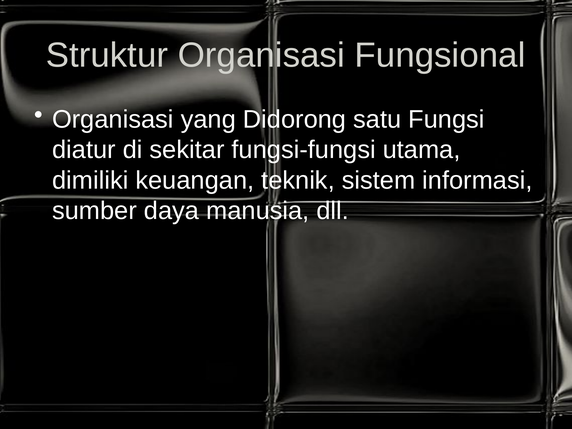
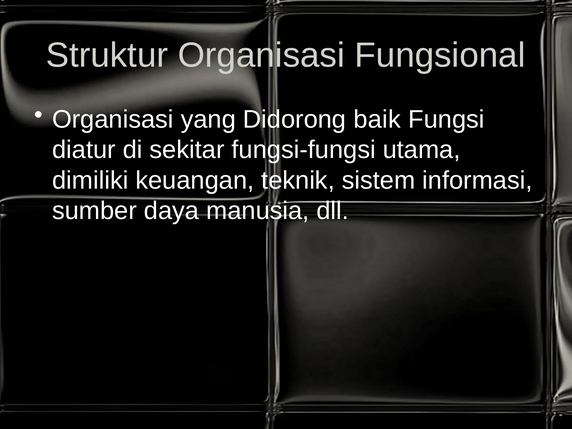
satu: satu -> baik
